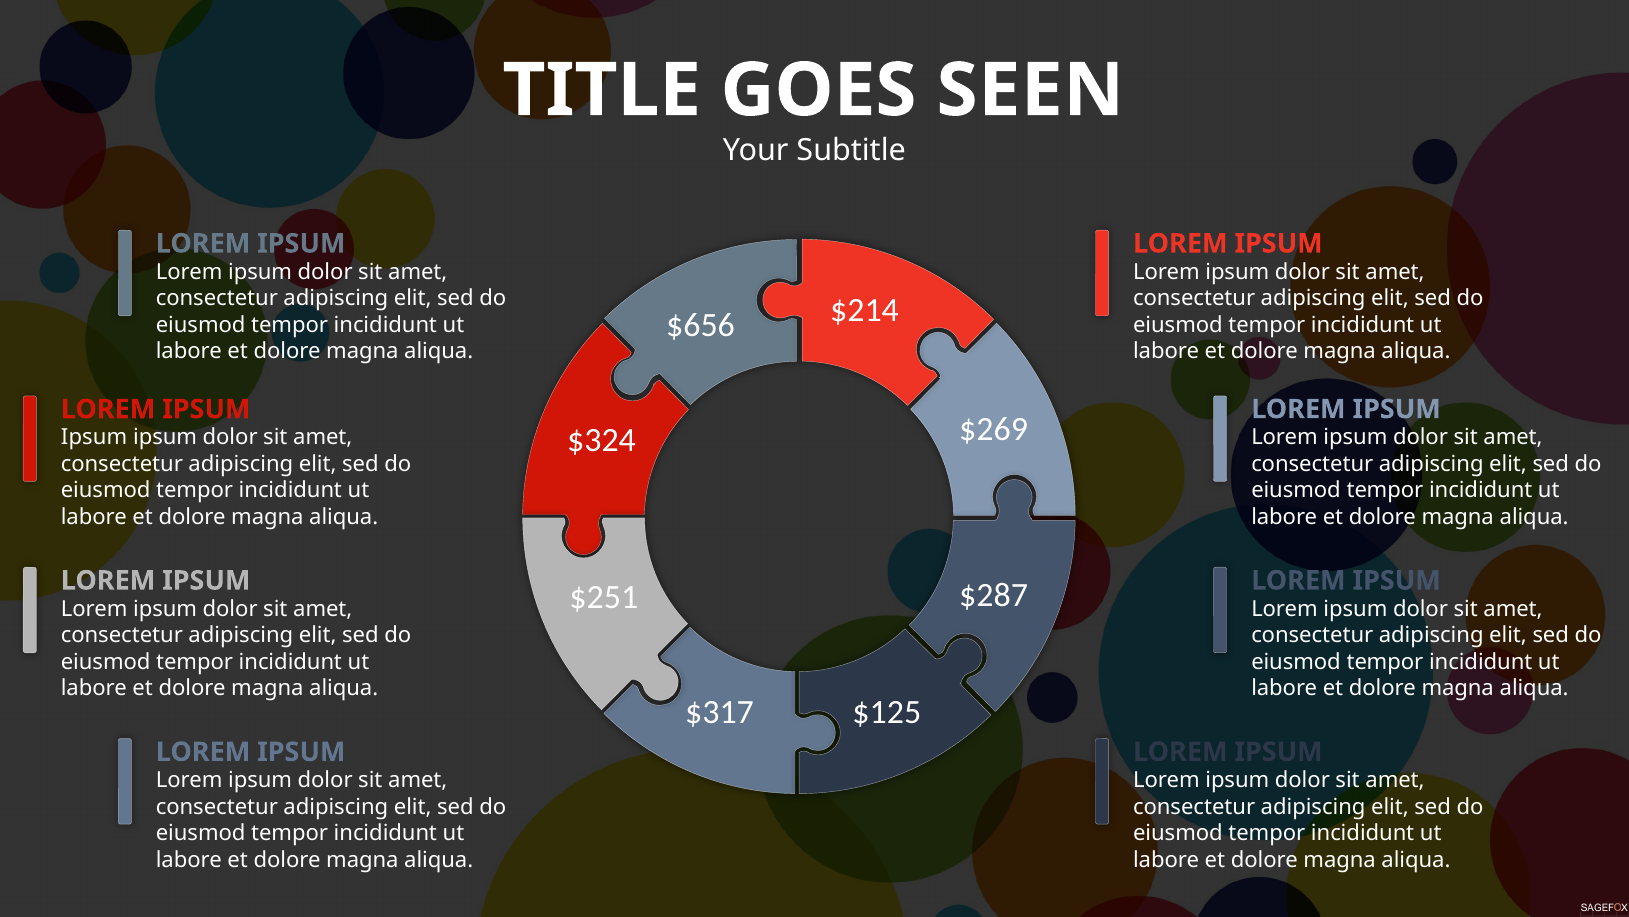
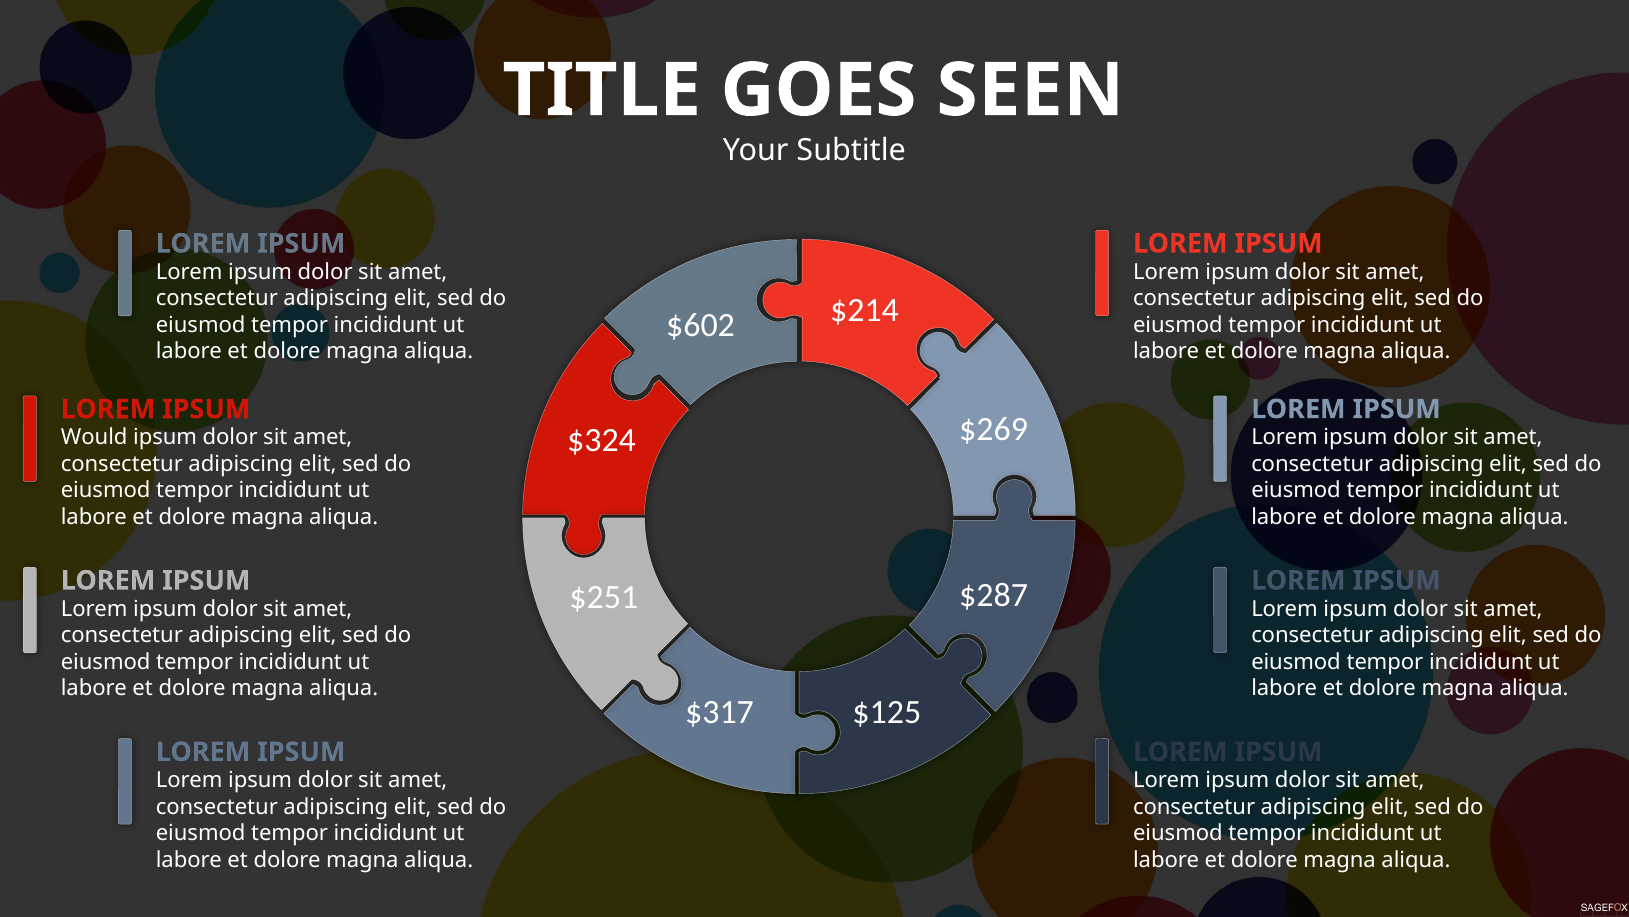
$656: $656 -> $602
Ipsum at (94, 437): Ipsum -> Would
